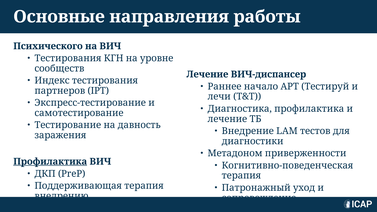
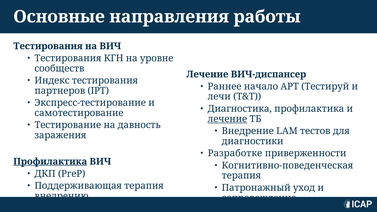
Психического at (48, 46): Психического -> Тестирования
лечение at (227, 119) underline: none -> present
Метадоном: Метадоном -> Разработке
